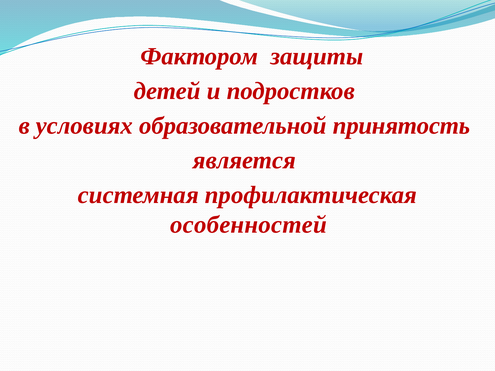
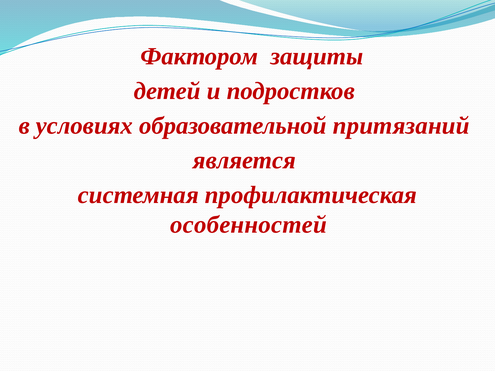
принятость: принятость -> притязаний
